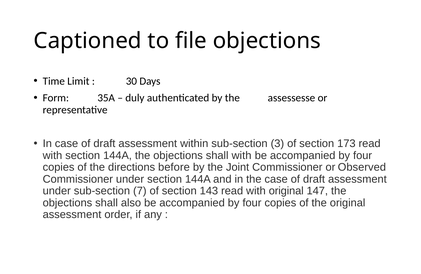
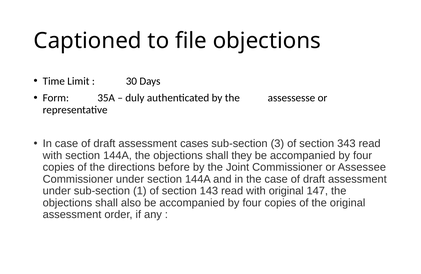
within: within -> cases
173: 173 -> 343
shall with: with -> they
Observed: Observed -> Assessee
7: 7 -> 1
